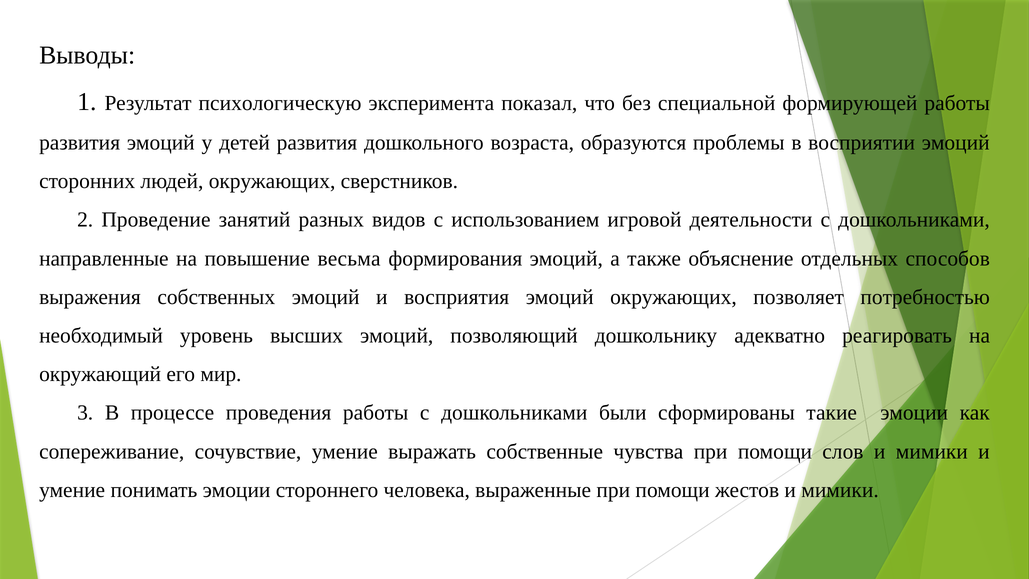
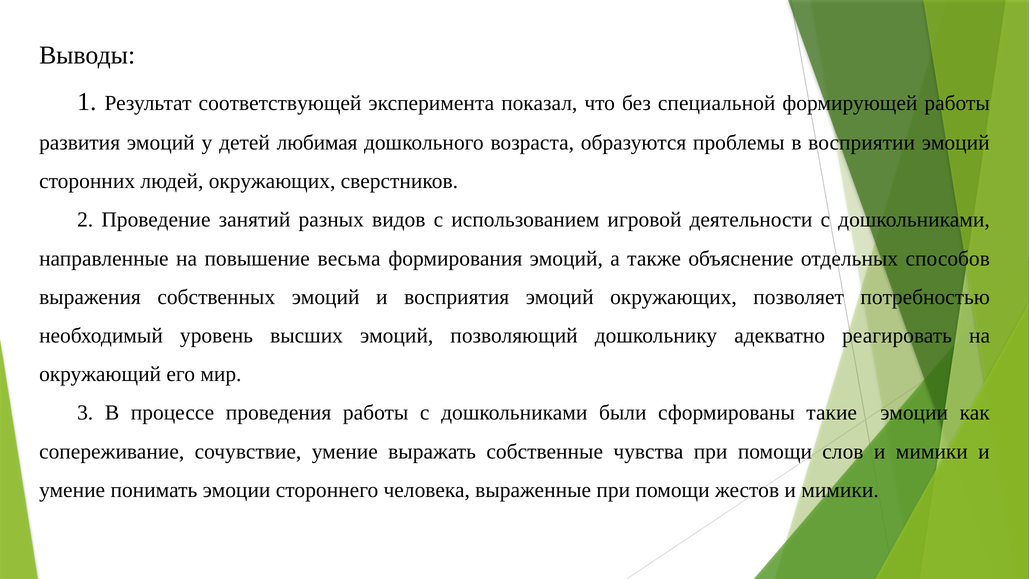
психологическую: психологическую -> соответствующей
детей развития: развития -> любимая
